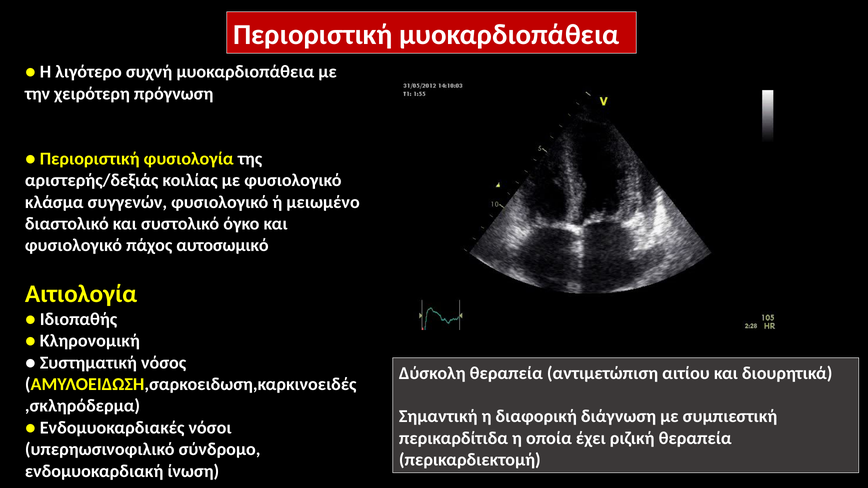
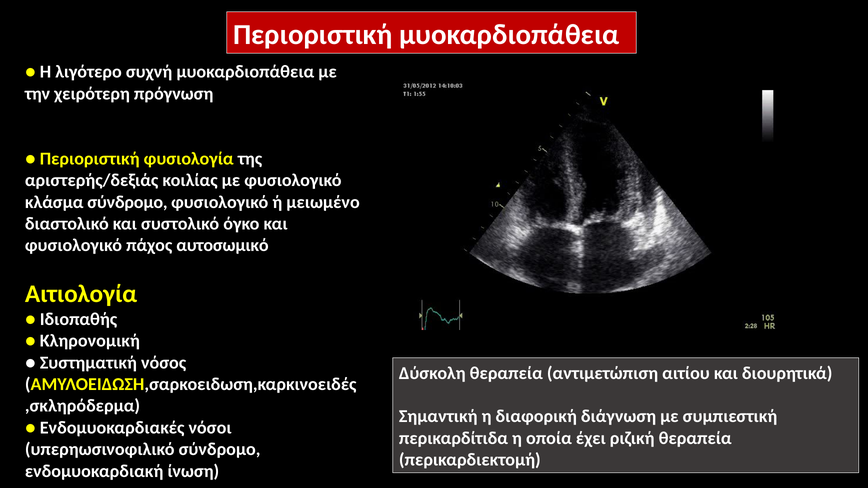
κλάσμα συγγενών: συγγενών -> σύνδρομο
